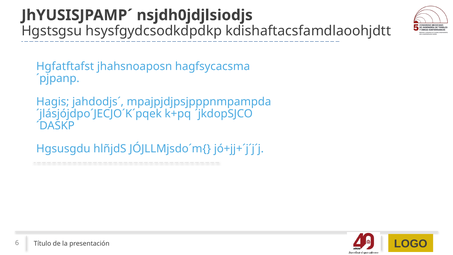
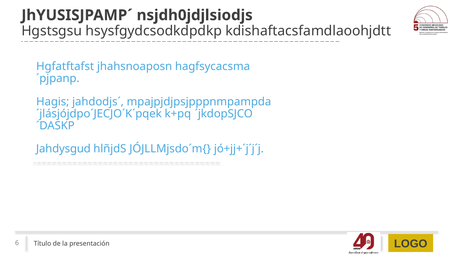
Hgsusgdu: Hgsusgdu -> Jahdysgud
